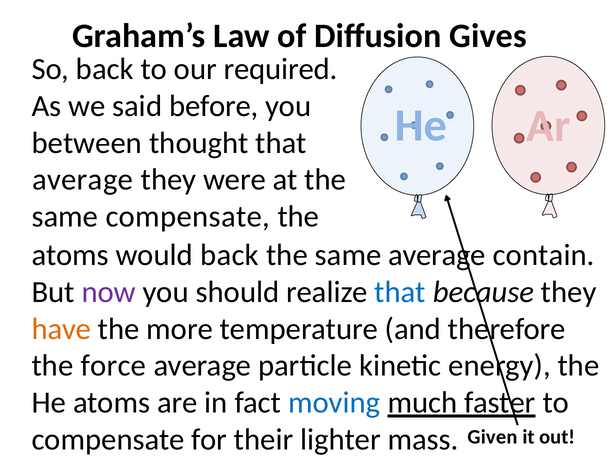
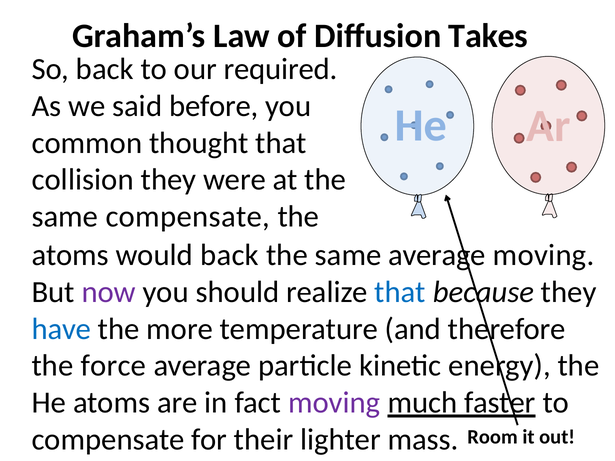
Gives: Gives -> Takes
between: between -> common
average at (83, 180): average -> collision
average contain: contain -> moving
have colour: orange -> blue
moving at (334, 403) colour: blue -> purple
Given: Given -> Room
